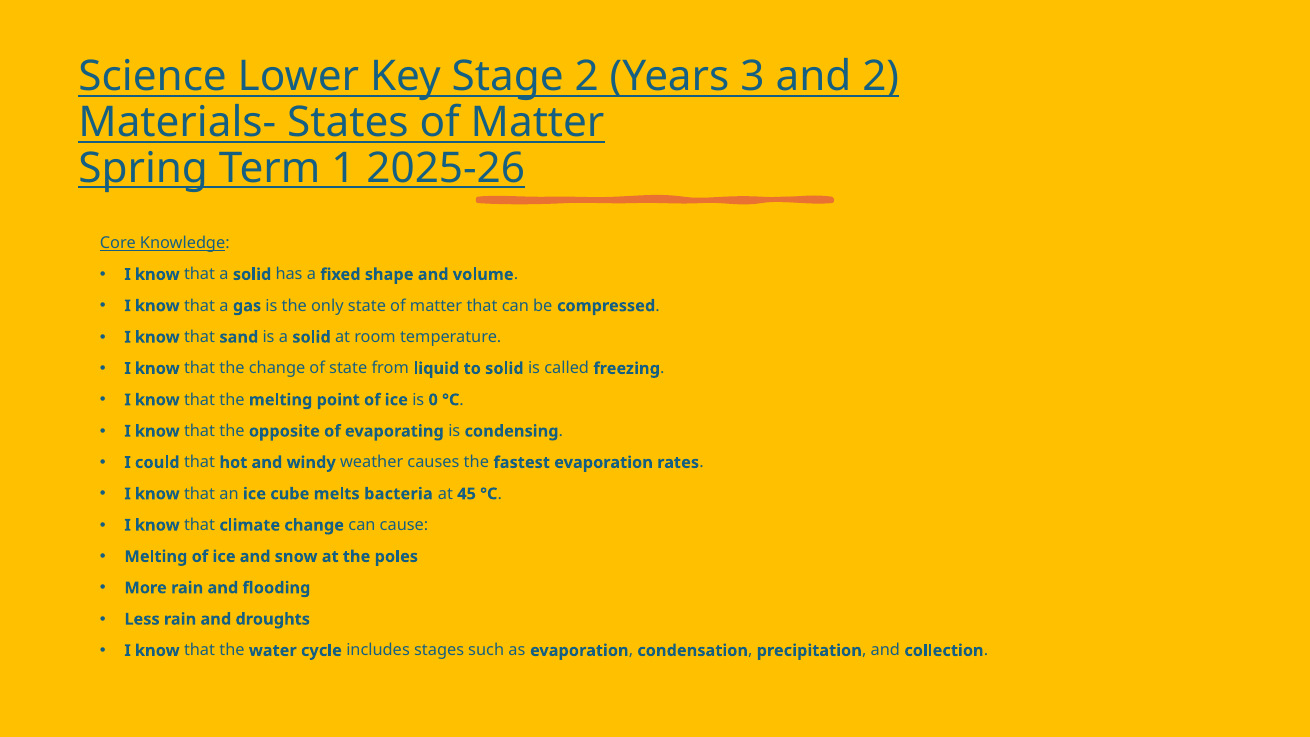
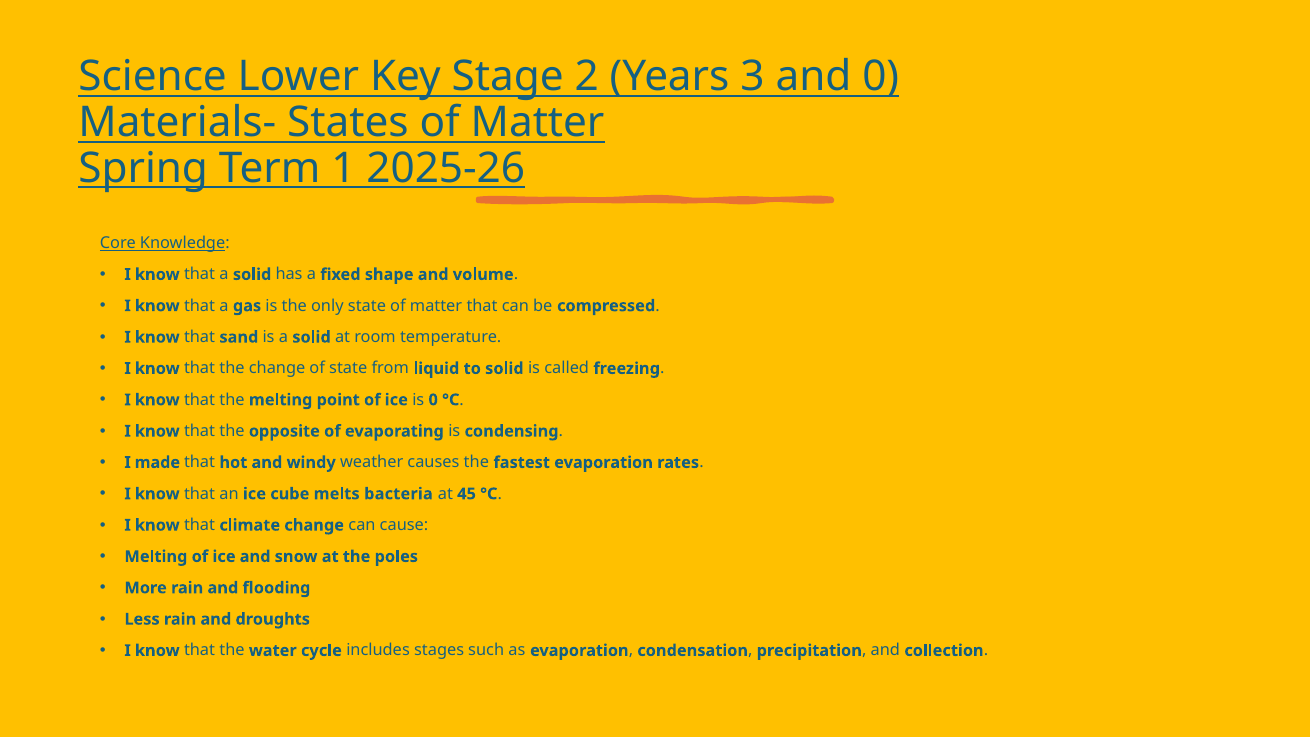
and 2: 2 -> 0
could: could -> made
